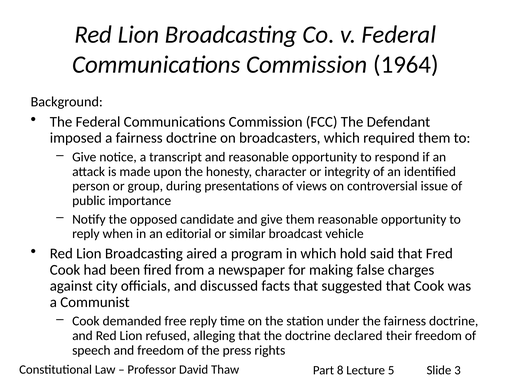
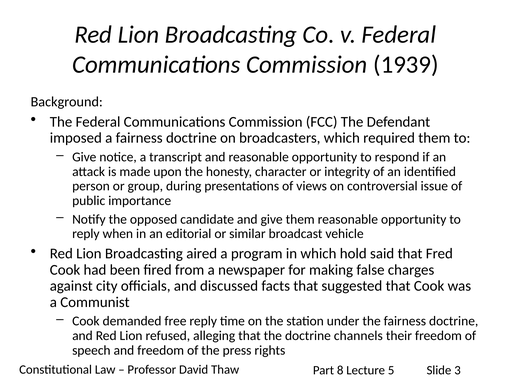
1964: 1964 -> 1939
declared: declared -> channels
